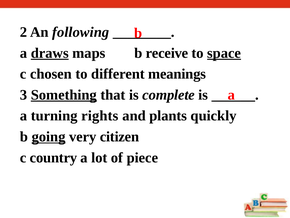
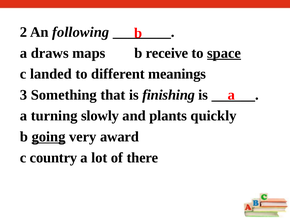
draws underline: present -> none
chosen: chosen -> landed
Something underline: present -> none
complete: complete -> finishing
rights: rights -> slowly
citizen: citizen -> award
piece: piece -> there
